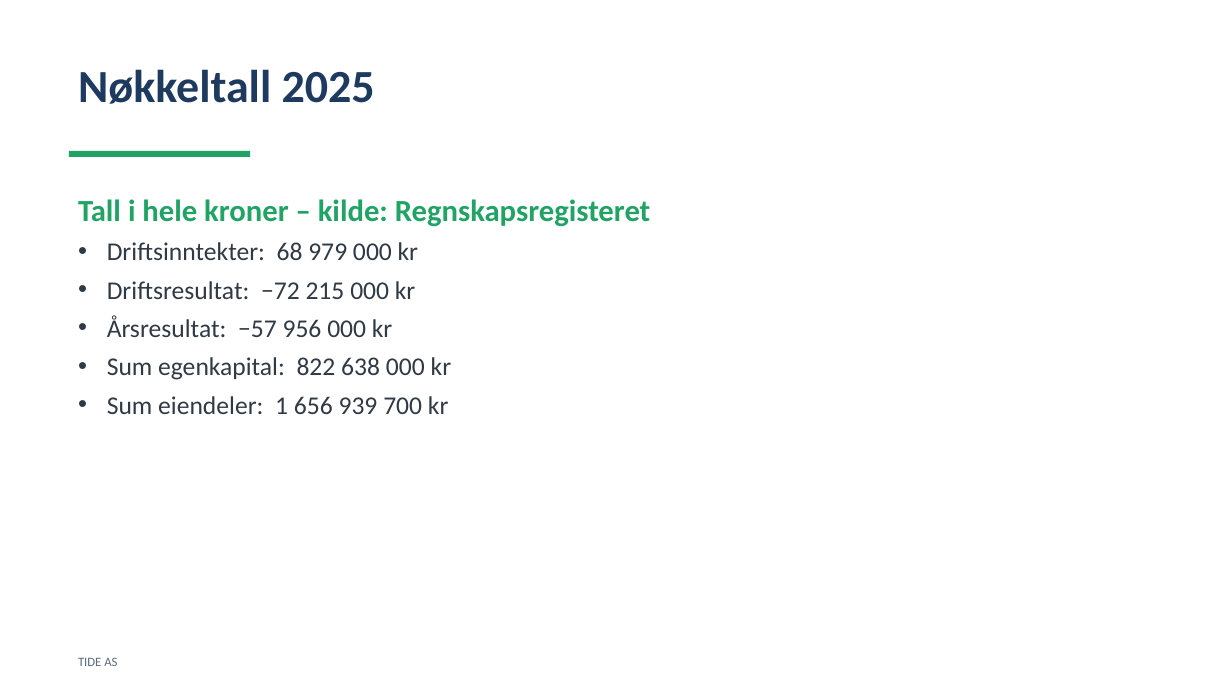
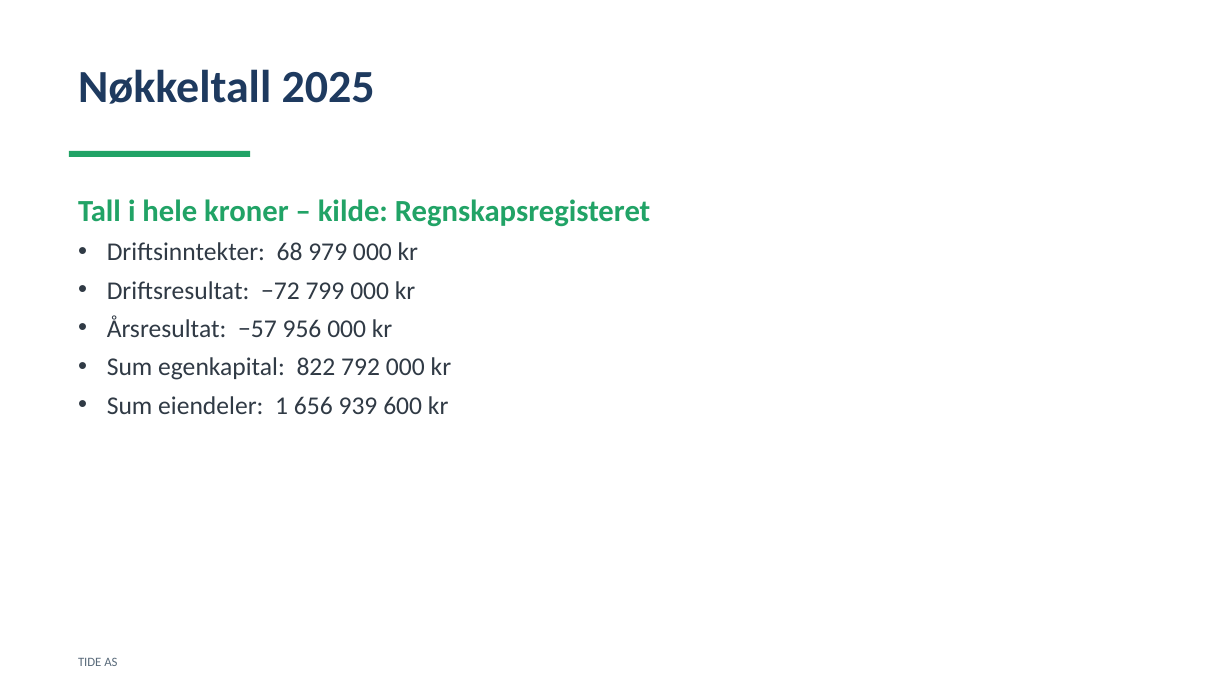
215: 215 -> 799
638: 638 -> 792
700: 700 -> 600
